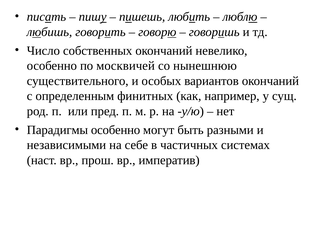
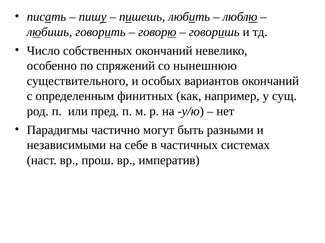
москвичей: москвичей -> спряжений
Парадигмы особенно: особенно -> частично
